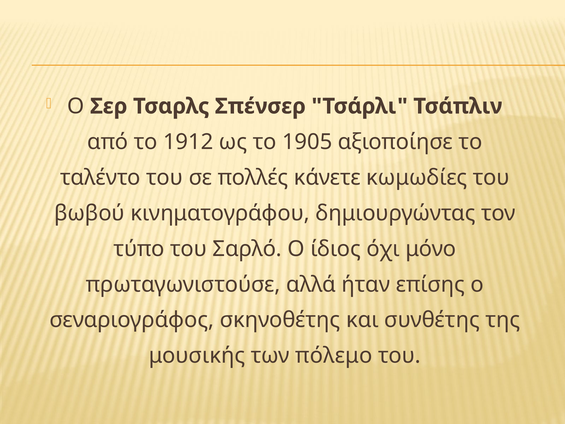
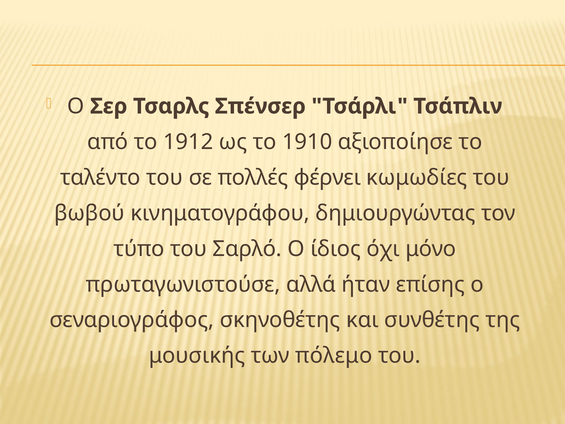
1905: 1905 -> 1910
κάνετε: κάνετε -> φέρνει
